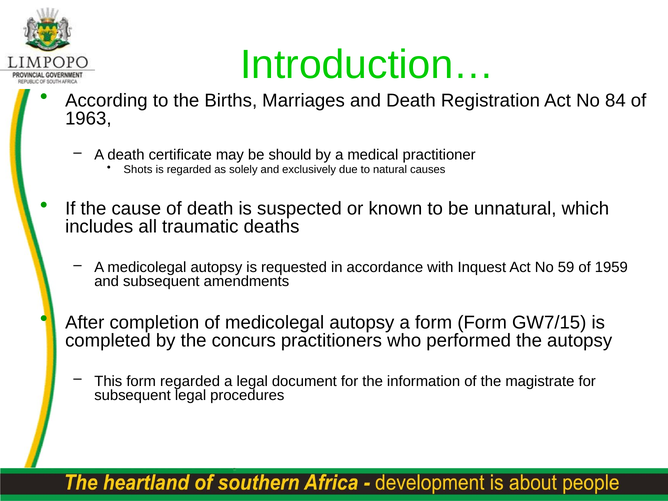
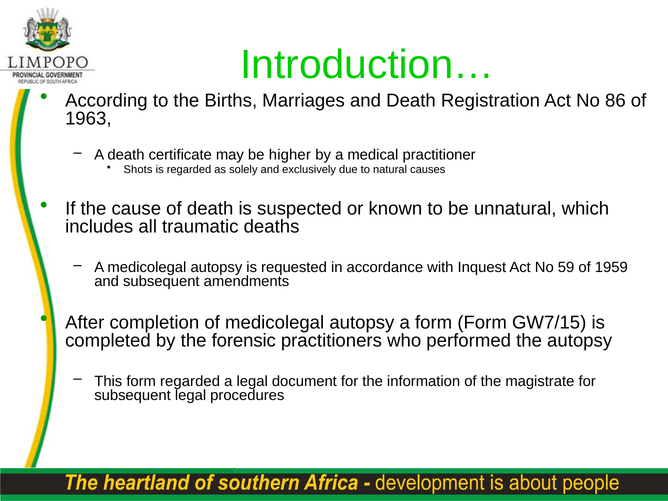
84: 84 -> 86
should: should -> higher
concurs: concurs -> forensic
